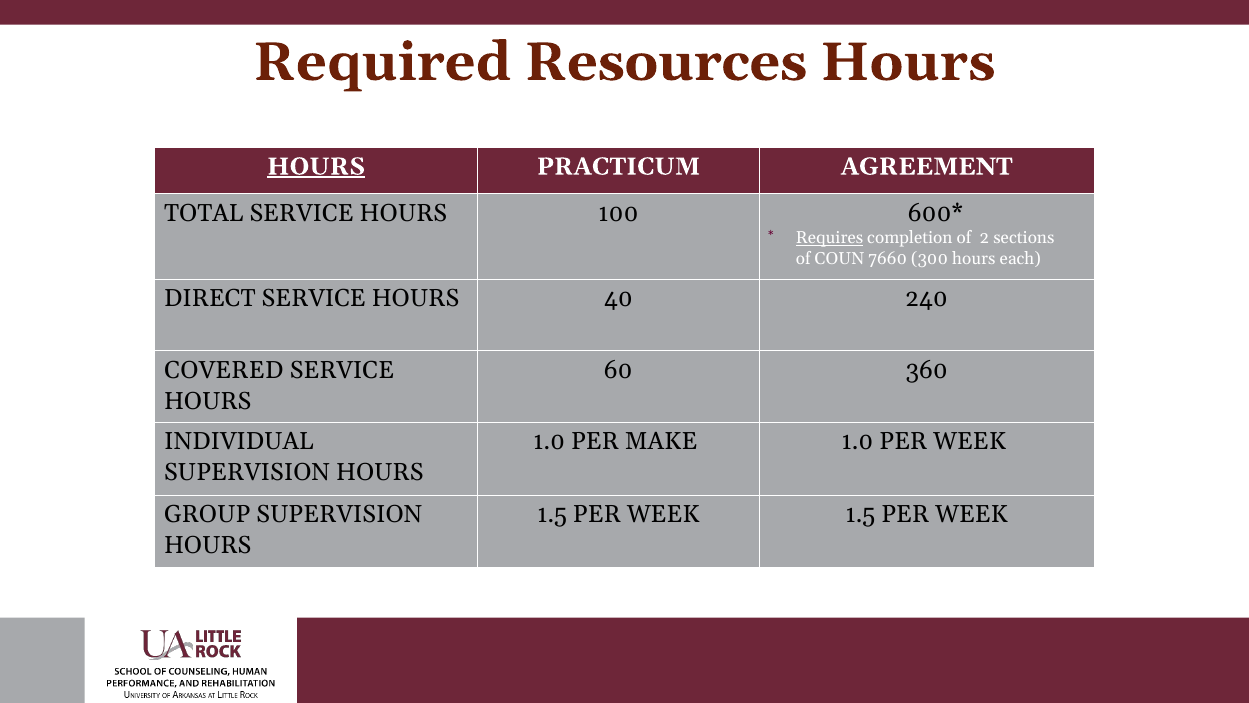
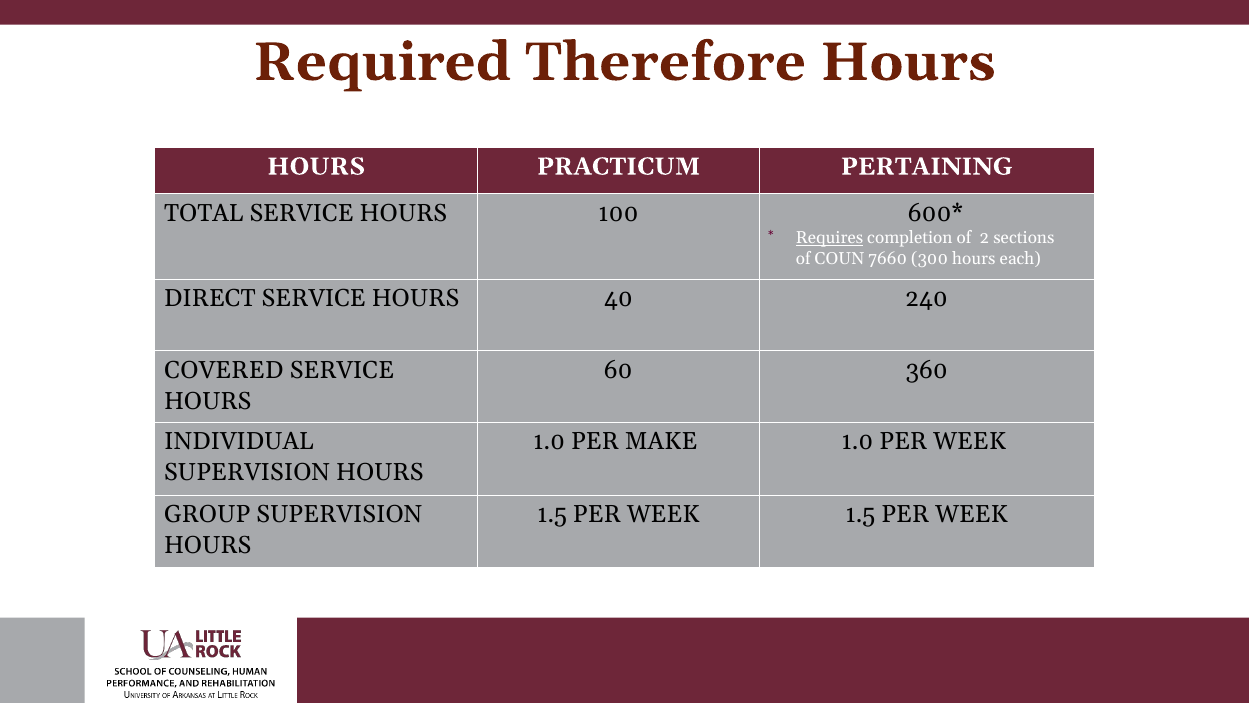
Resources: Resources -> Therefore
HOURS at (316, 166) underline: present -> none
AGREEMENT: AGREEMENT -> PERTAINING
